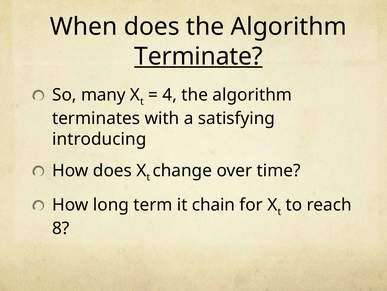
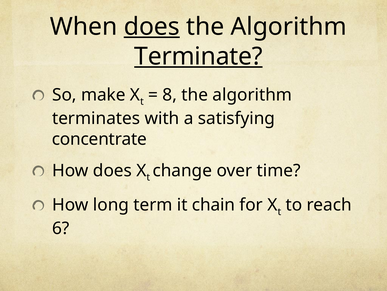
does at (152, 27) underline: none -> present
many: many -> make
4: 4 -> 8
introducing: introducing -> concentrate
8: 8 -> 6
